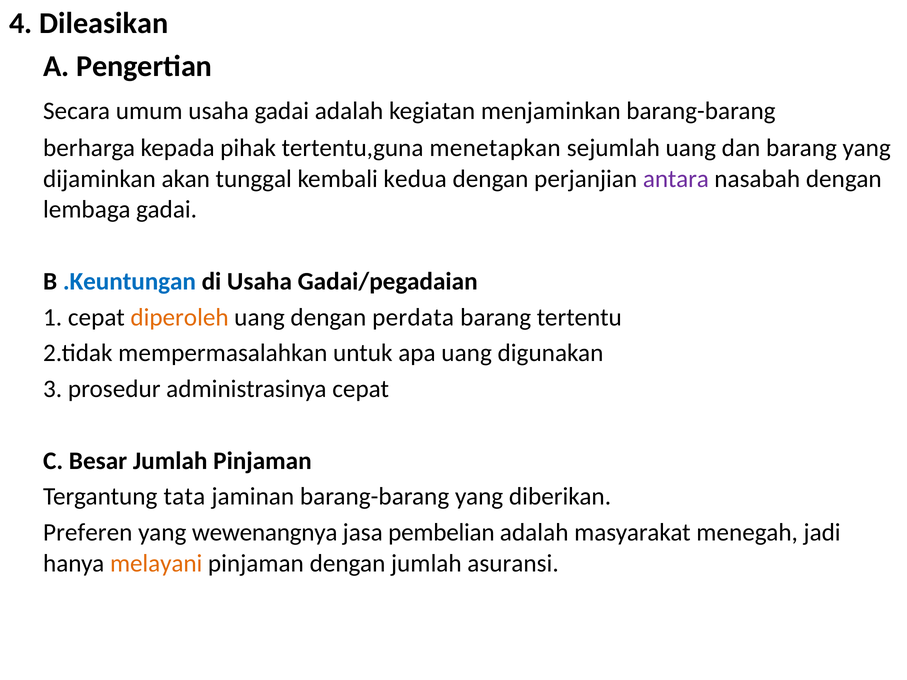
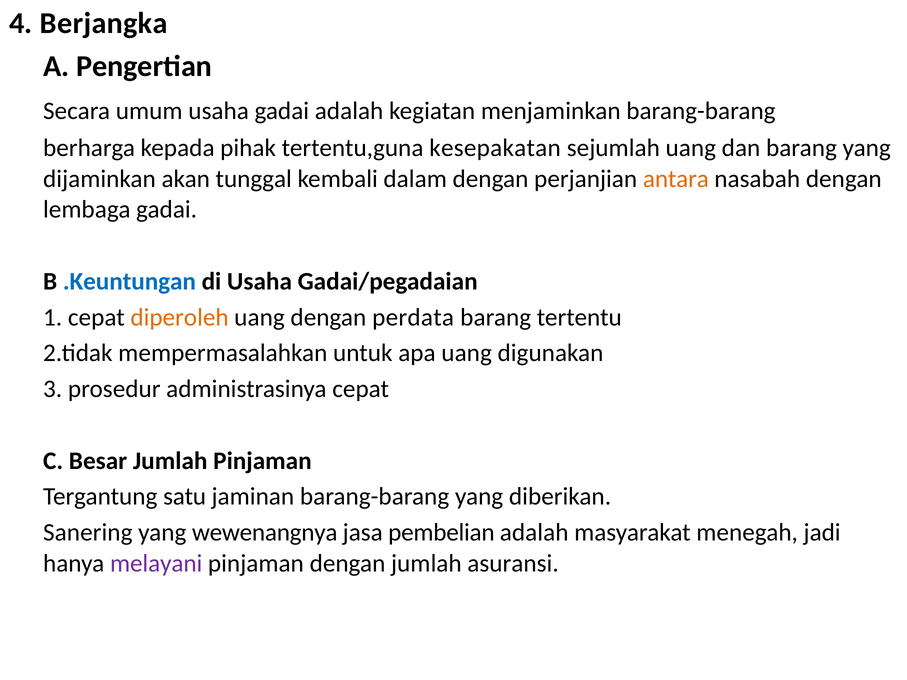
Dileasikan: Dileasikan -> Berjangka
menetapkan: menetapkan -> kesepakatan
kedua: kedua -> dalam
antara colour: purple -> orange
tata: tata -> satu
Preferen: Preferen -> Sanering
melayani colour: orange -> purple
